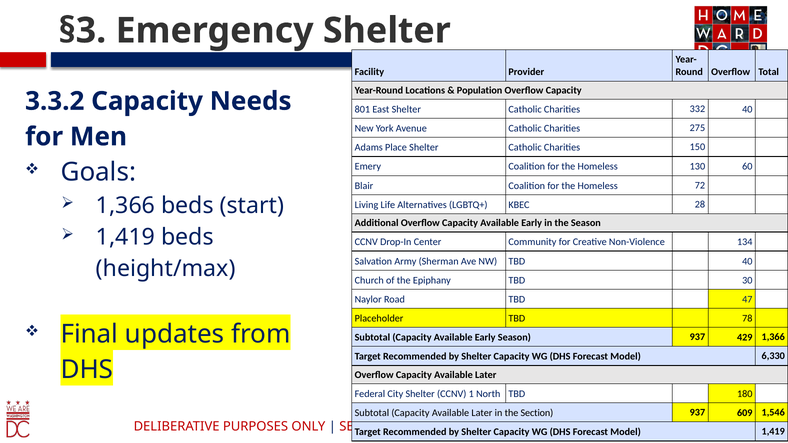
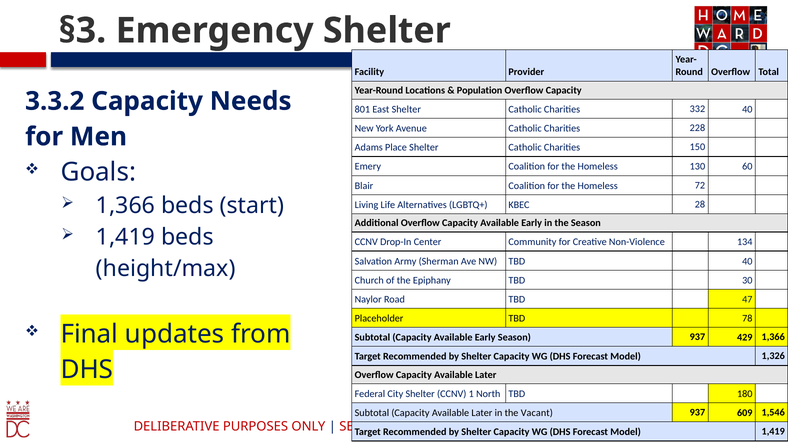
275: 275 -> 228
6,330: 6,330 -> 1,326
Section: Section -> Vacant
